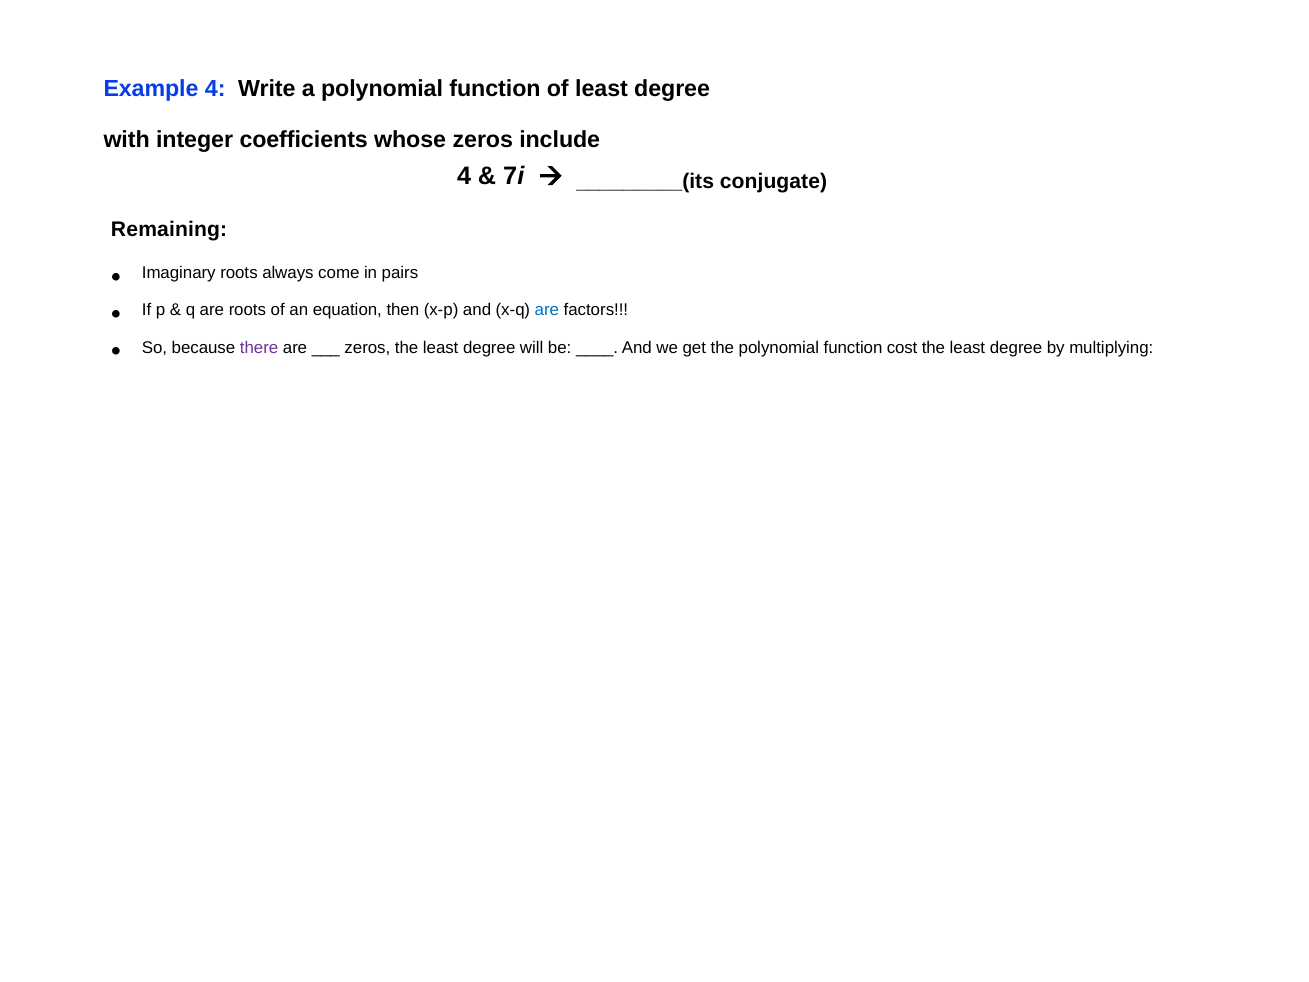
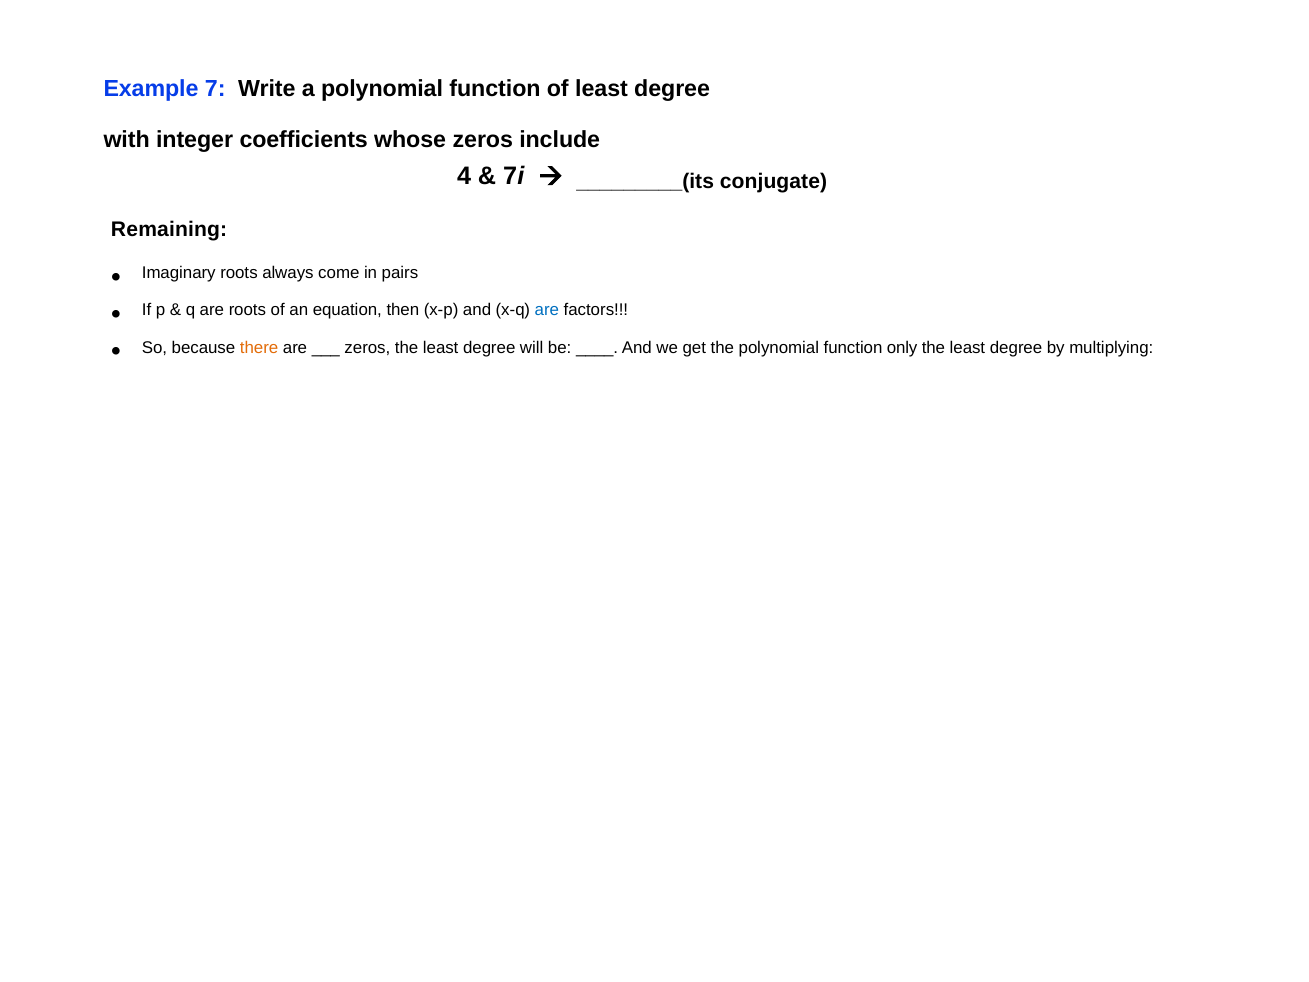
Example 4: 4 -> 7
there colour: purple -> orange
cost: cost -> only
